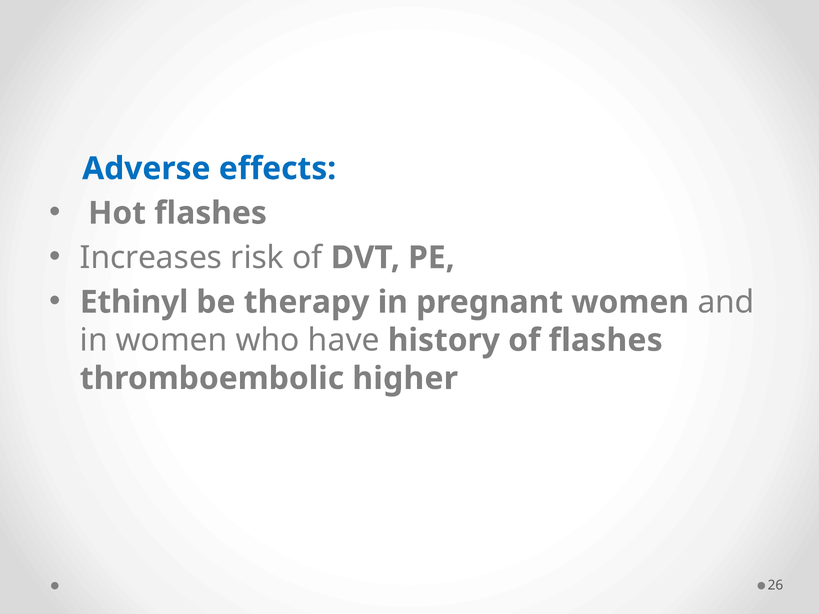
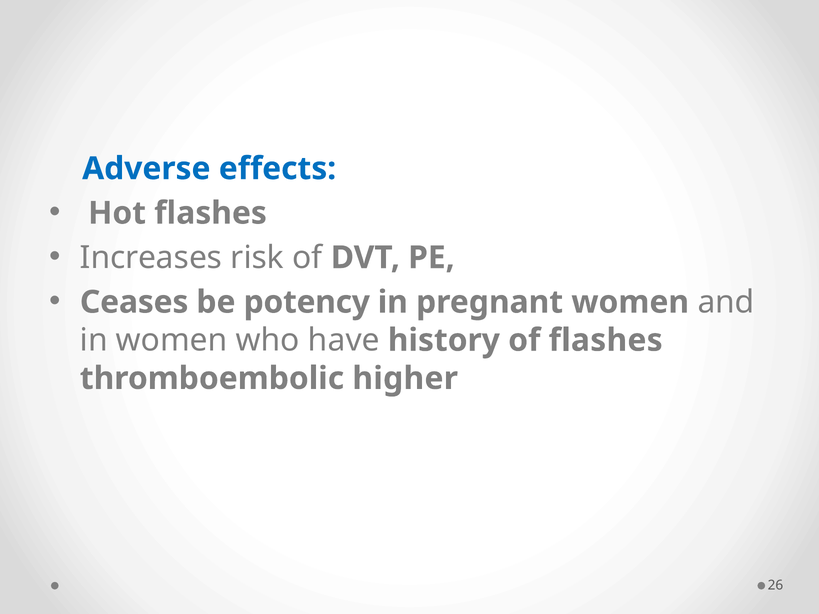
Ethinyl: Ethinyl -> Ceases
therapy: therapy -> potency
